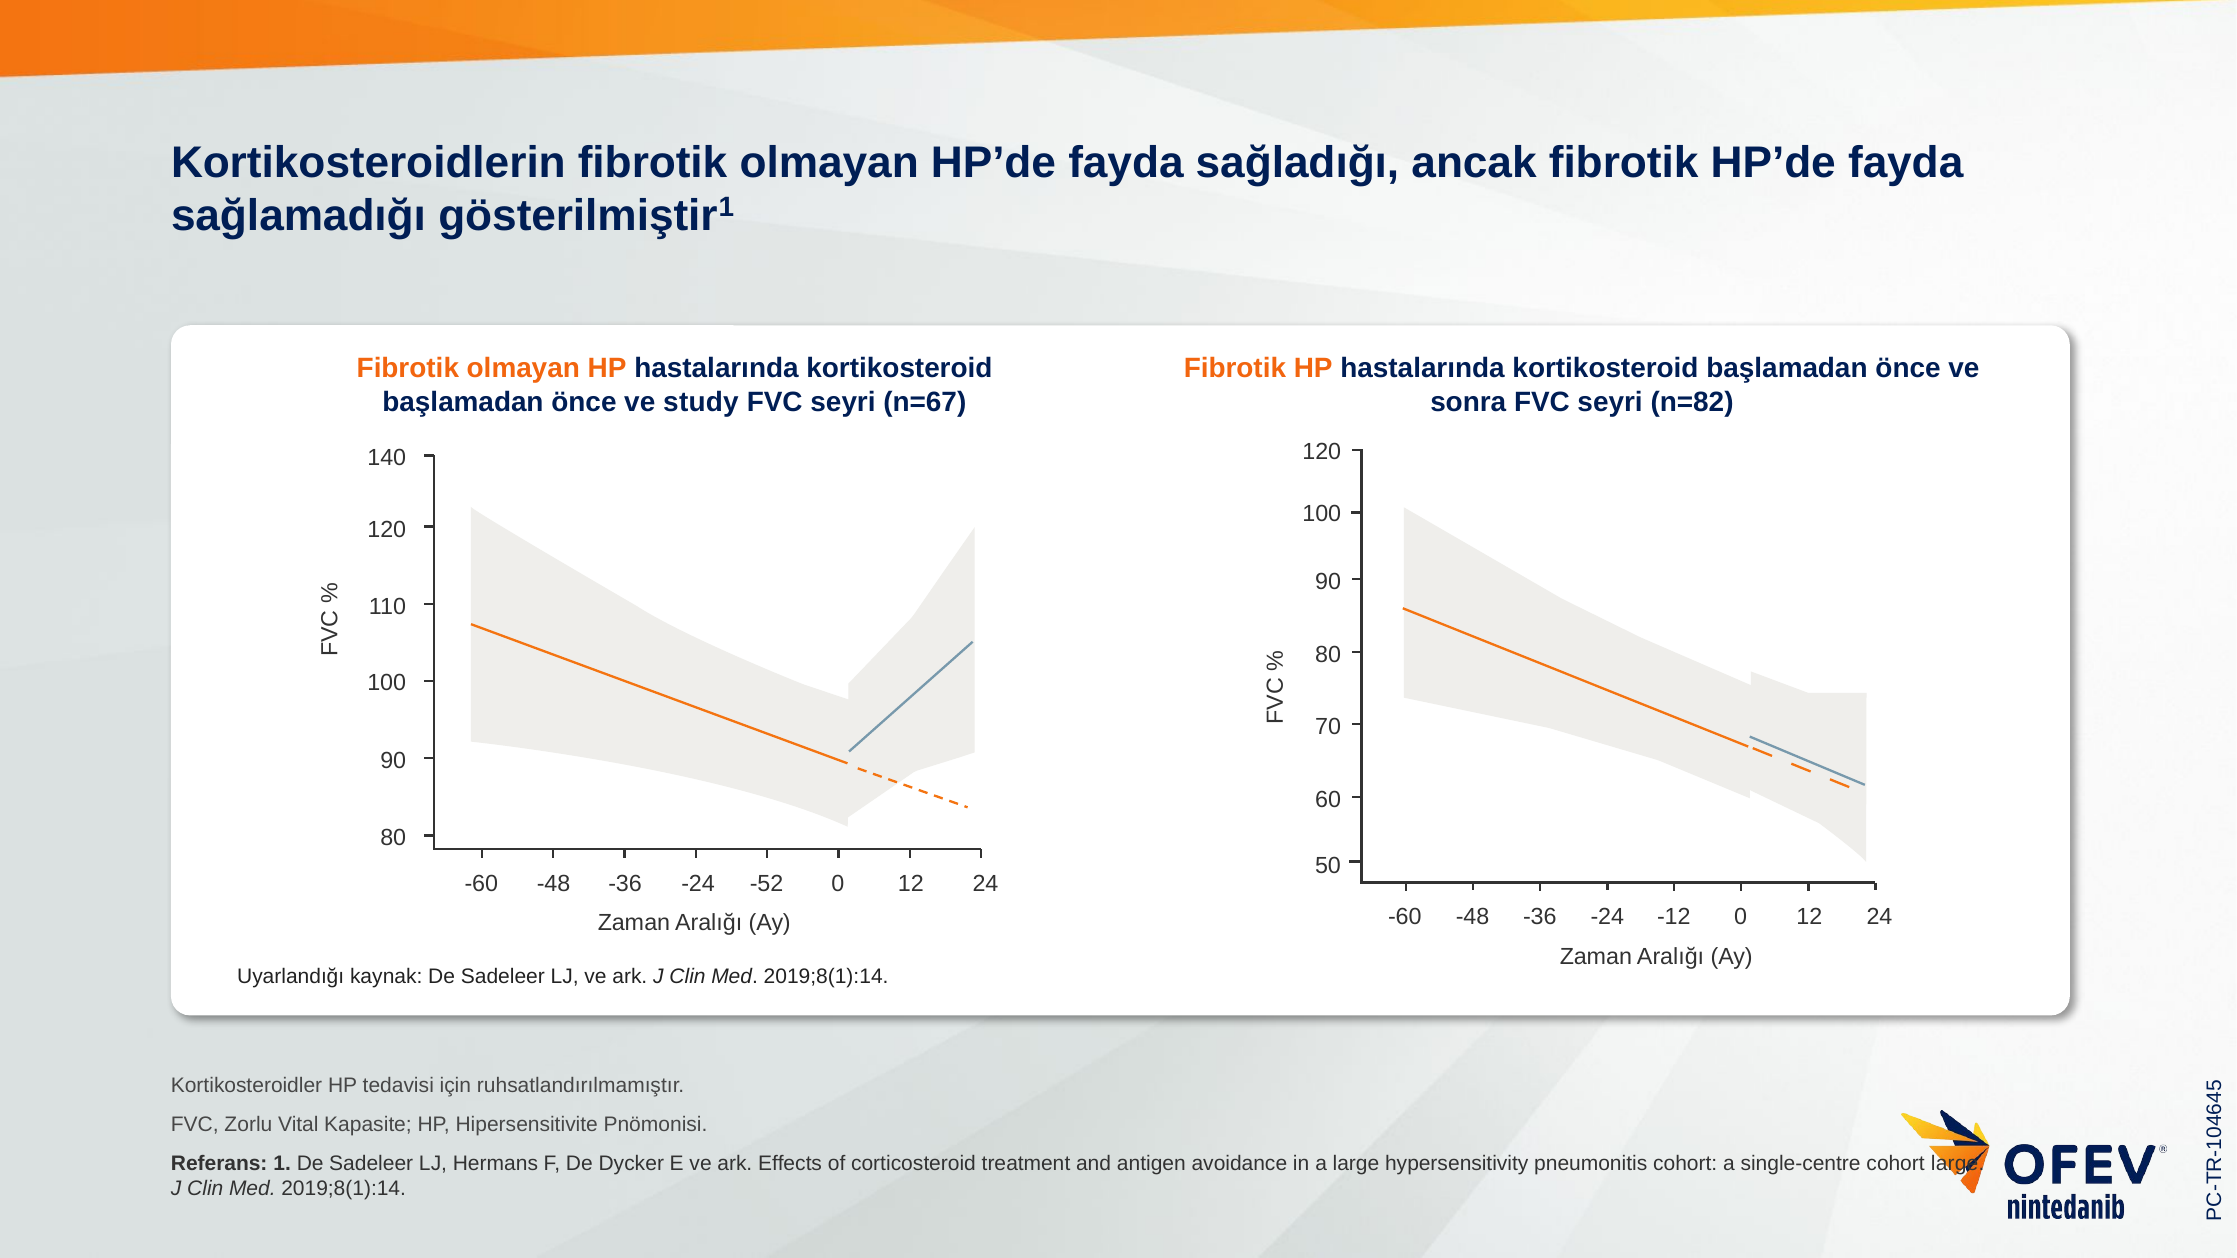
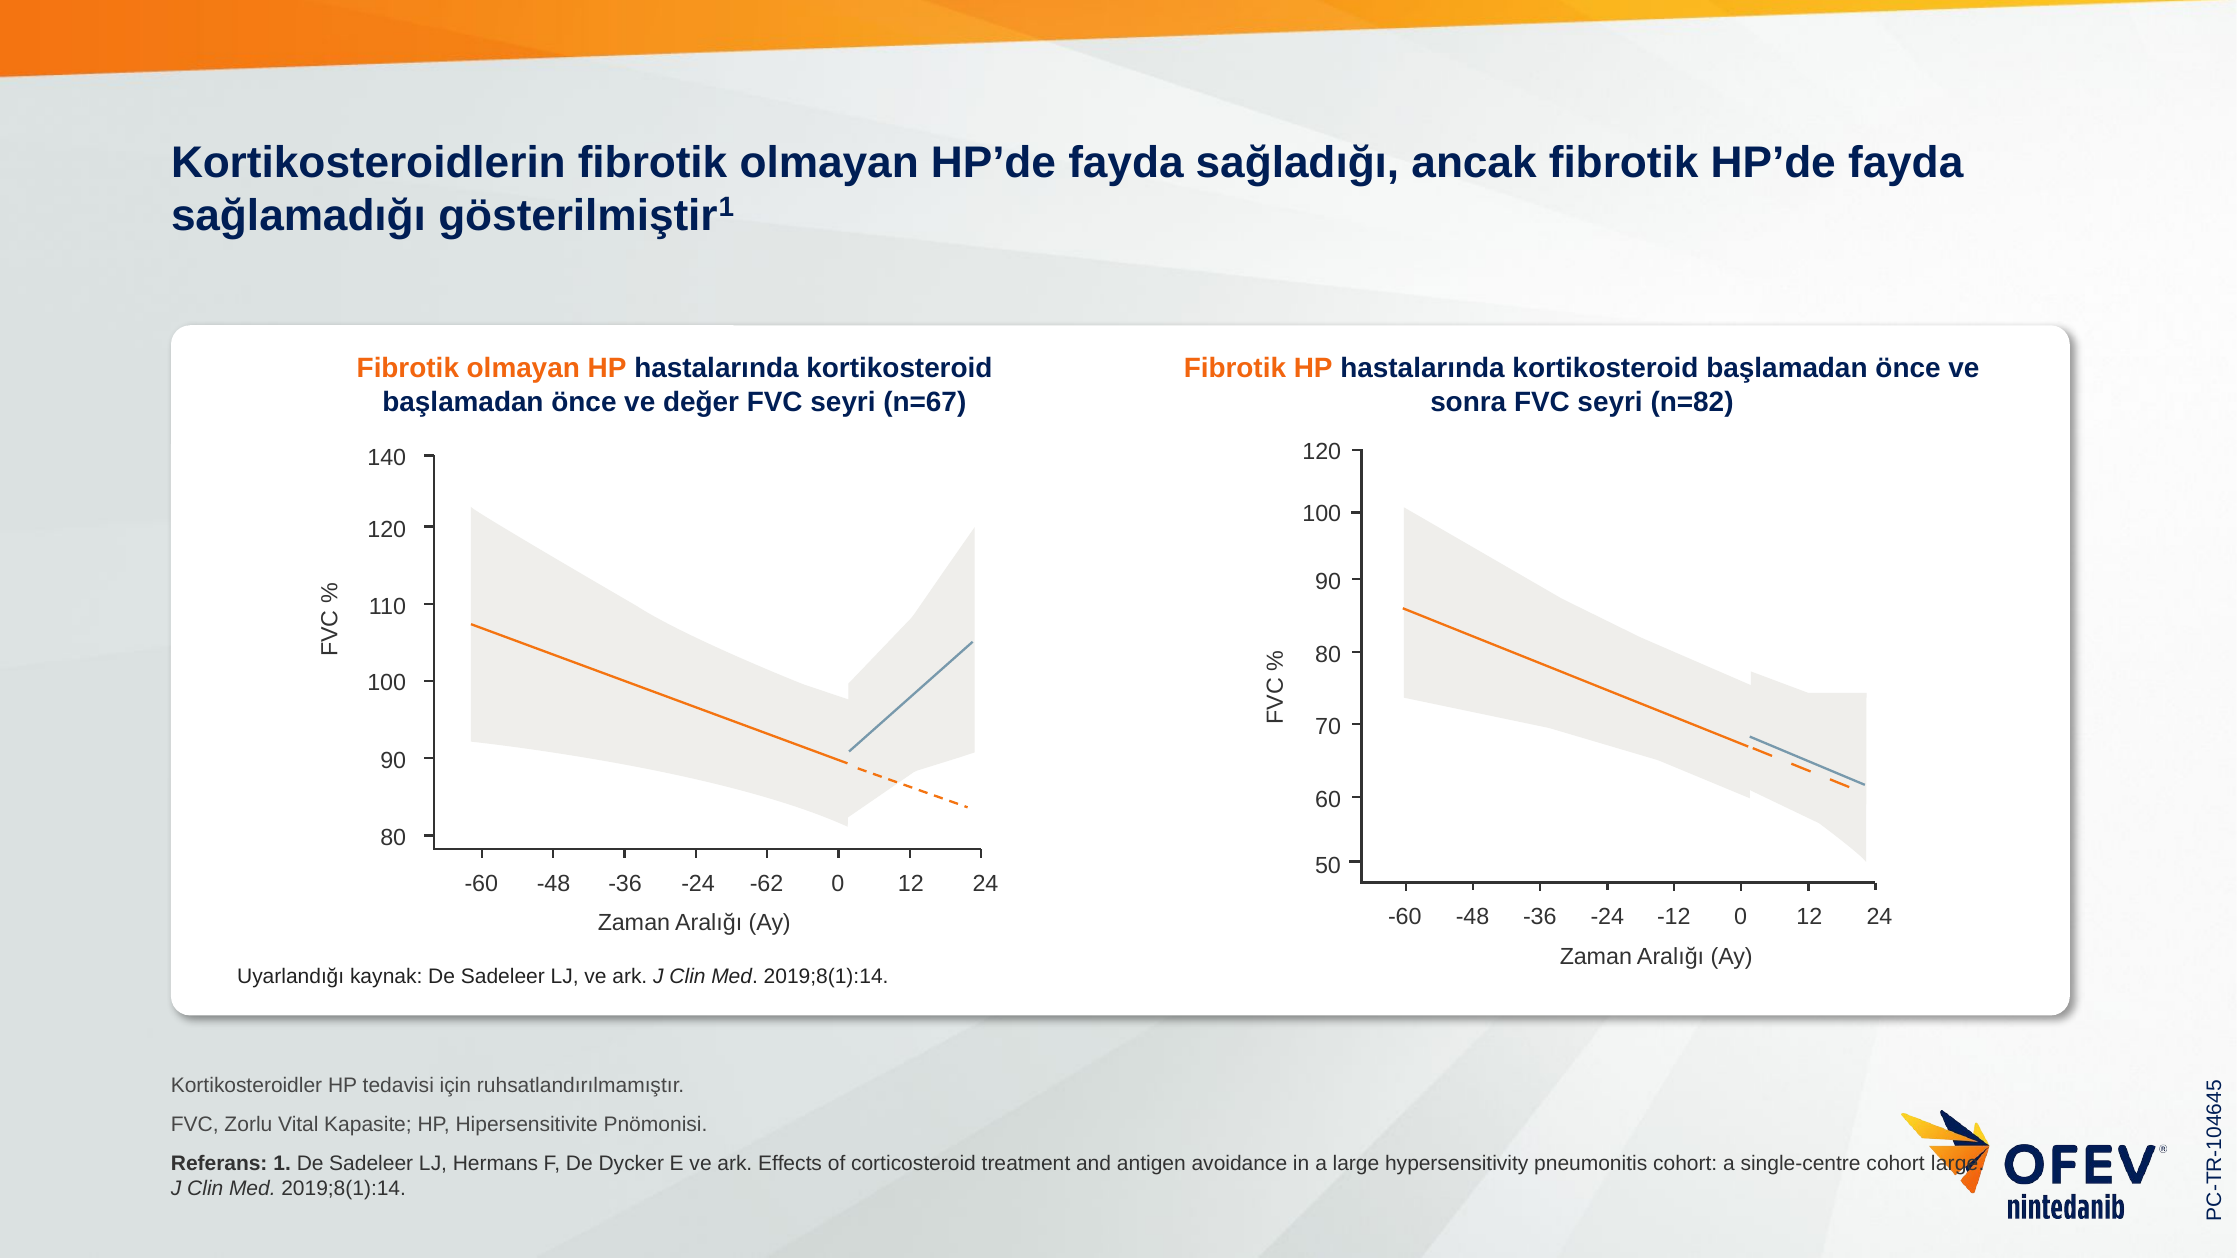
study: study -> değer
-52: -52 -> -62
